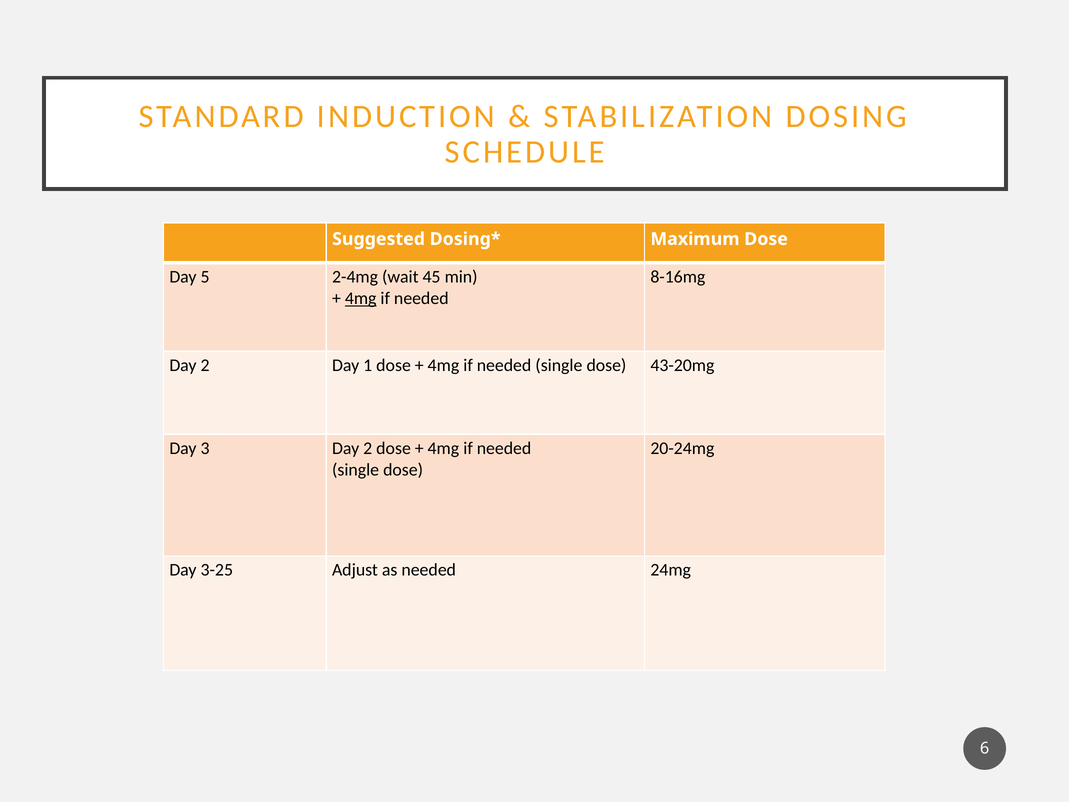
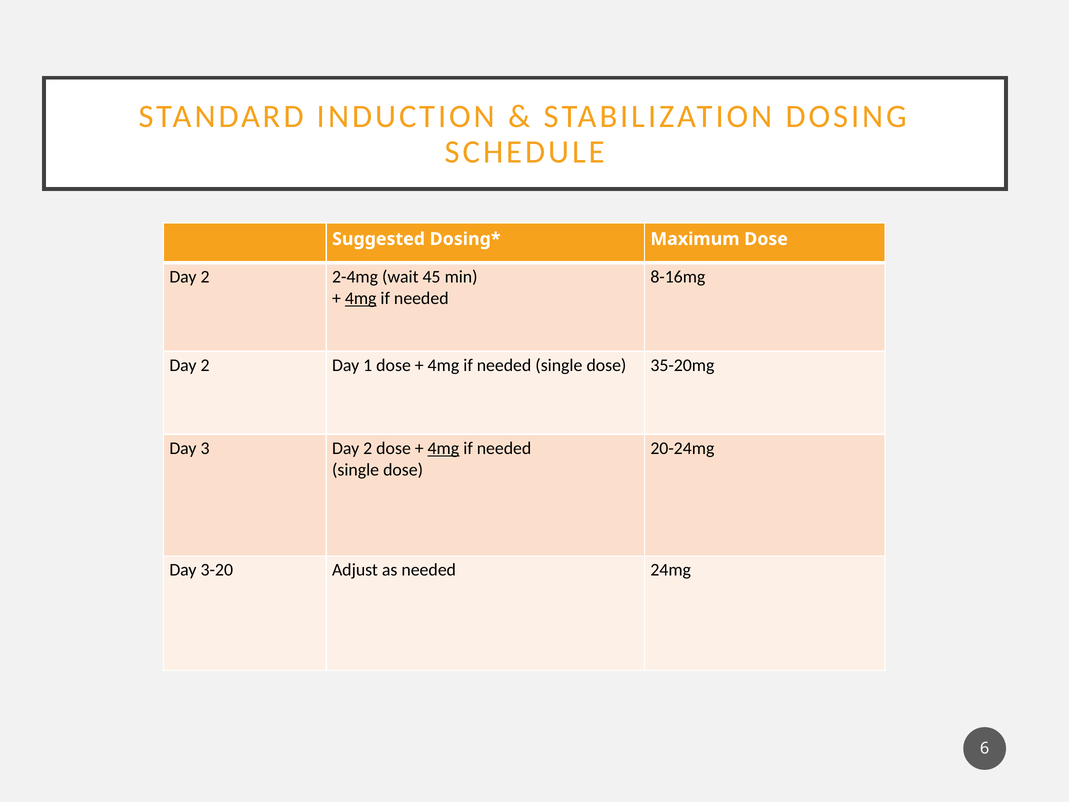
5 at (205, 277): 5 -> 2
43-20mg: 43-20mg -> 35-20mg
4mg at (443, 448) underline: none -> present
3-25: 3-25 -> 3-20
